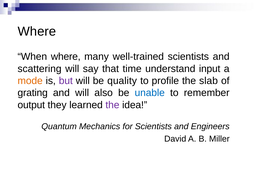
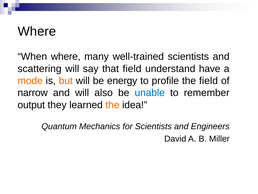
that time: time -> field
input: input -> have
but colour: purple -> orange
quality: quality -> energy
the slab: slab -> field
grating: grating -> narrow
the at (112, 105) colour: purple -> orange
